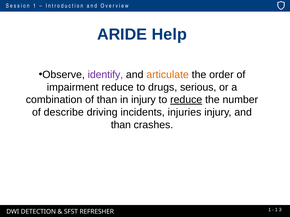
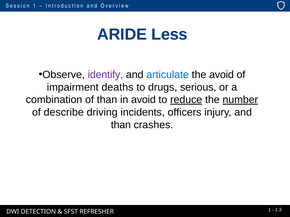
Help: Help -> Less
articulate colour: orange -> blue
the order: order -> avoid
impairment reduce: reduce -> deaths
in injury: injury -> avoid
number underline: none -> present
injuries: injuries -> officers
